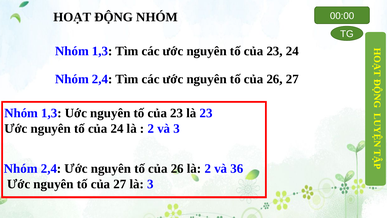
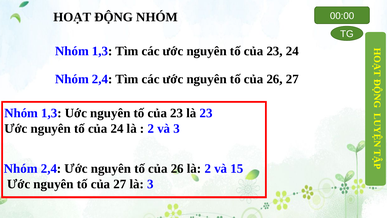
36: 36 -> 15
